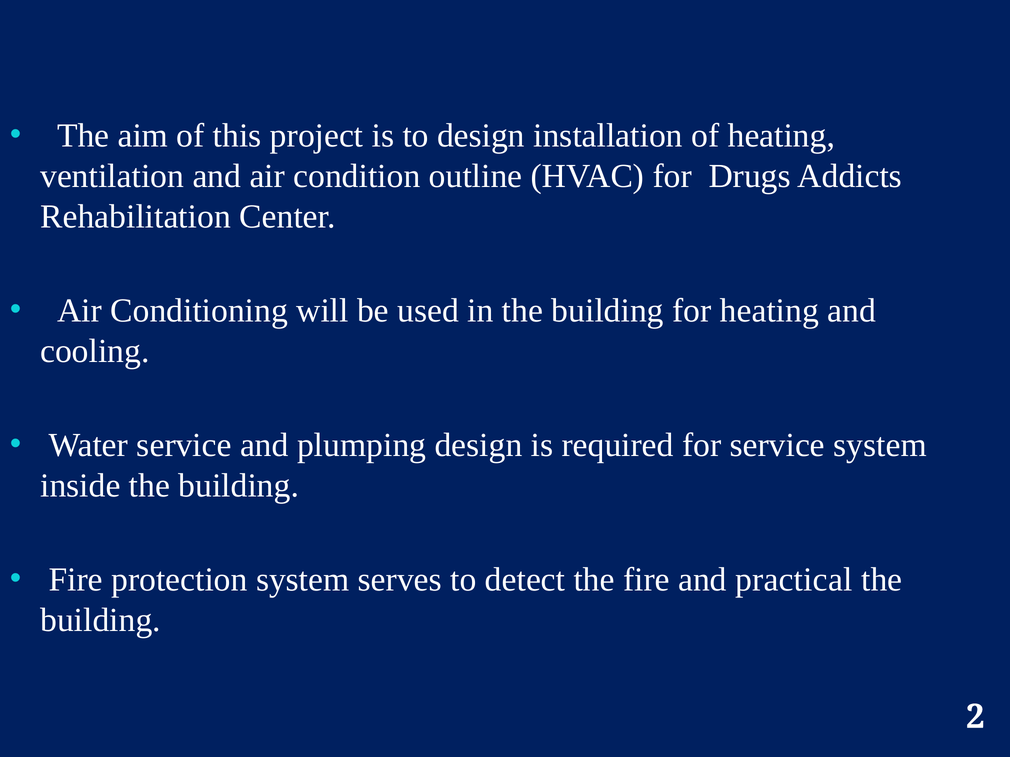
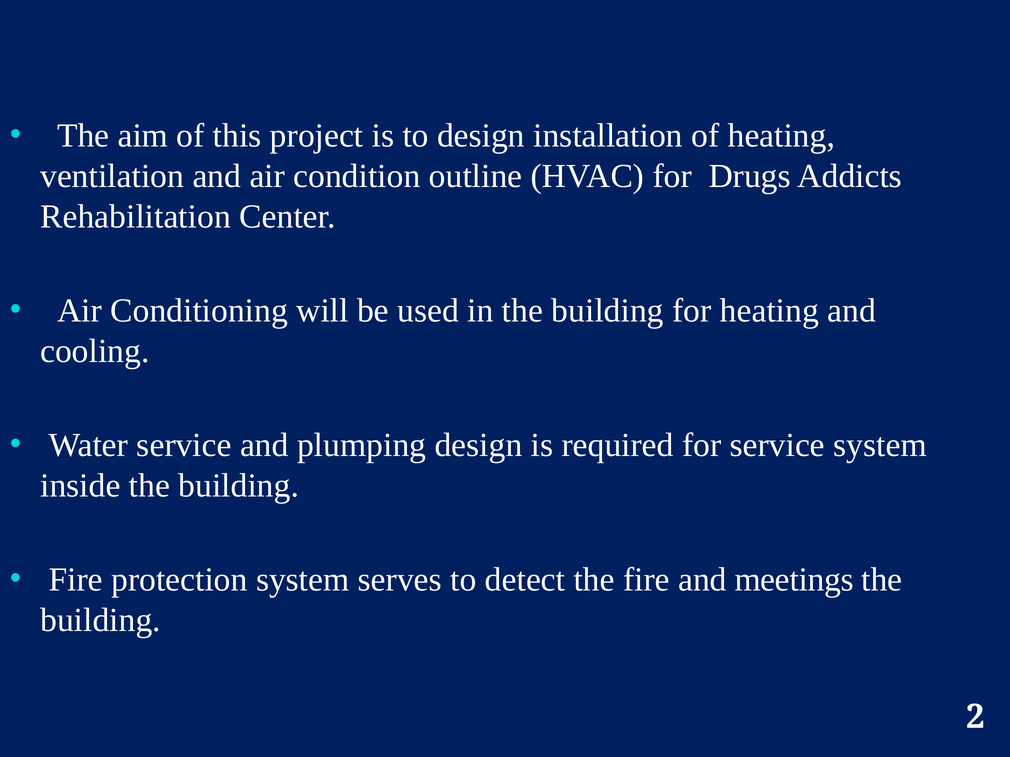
practical: practical -> meetings
